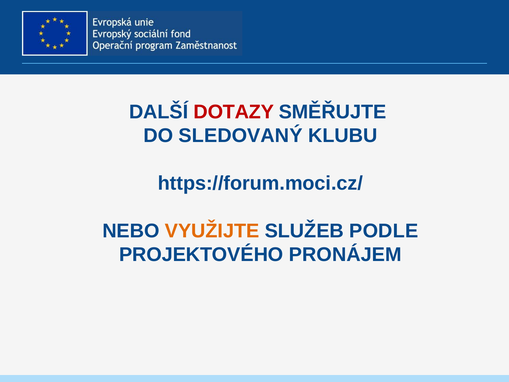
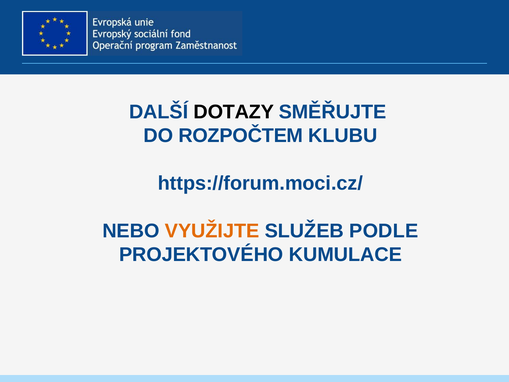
DOTAZY colour: red -> black
SLEDOVANÝ: SLEDOVANÝ -> ROZPOČTEM
PRONÁJEM: PRONÁJEM -> KUMULACE
